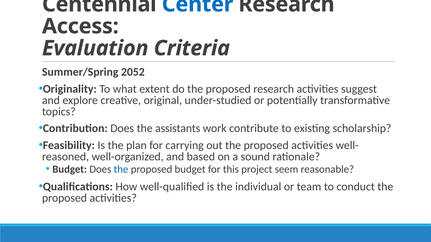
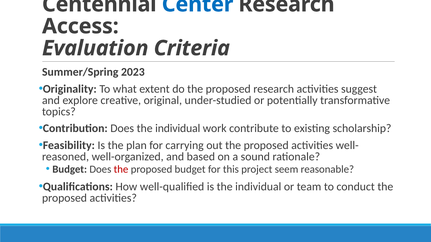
2052: 2052 -> 2023
Does the assistants: assistants -> individual
the at (121, 170) colour: blue -> red
